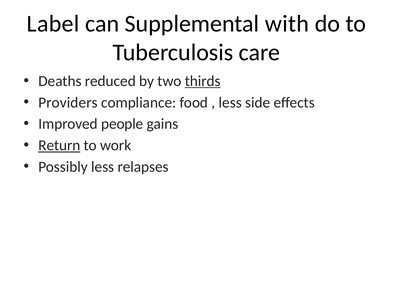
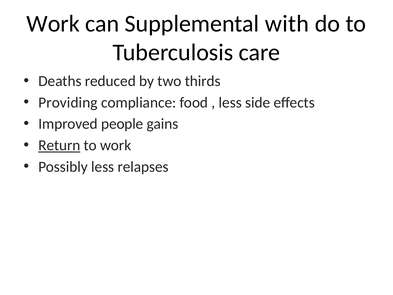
Label at (53, 24): Label -> Work
thirds underline: present -> none
Providers: Providers -> Providing
